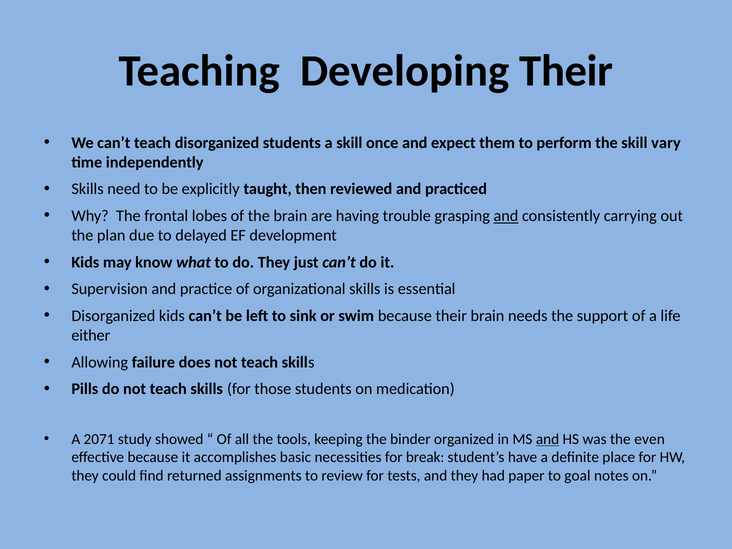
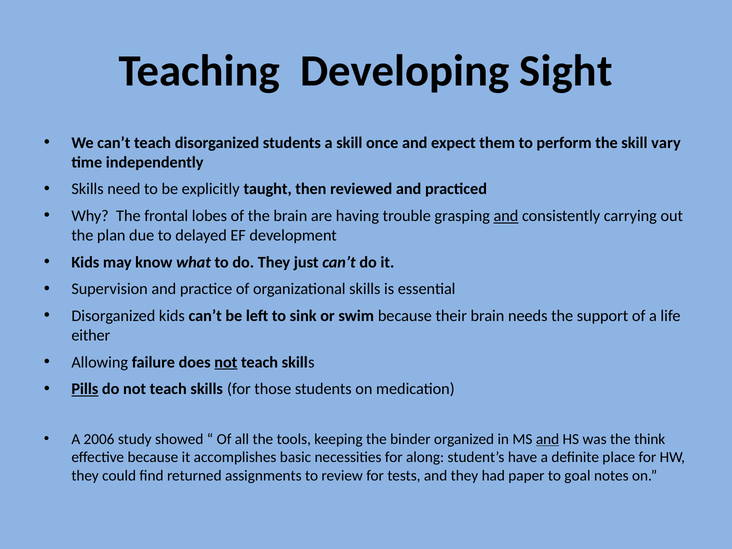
Developing Their: Their -> Sight
not at (226, 362) underline: none -> present
Pills underline: none -> present
2071: 2071 -> 2006
even: even -> think
break: break -> along
